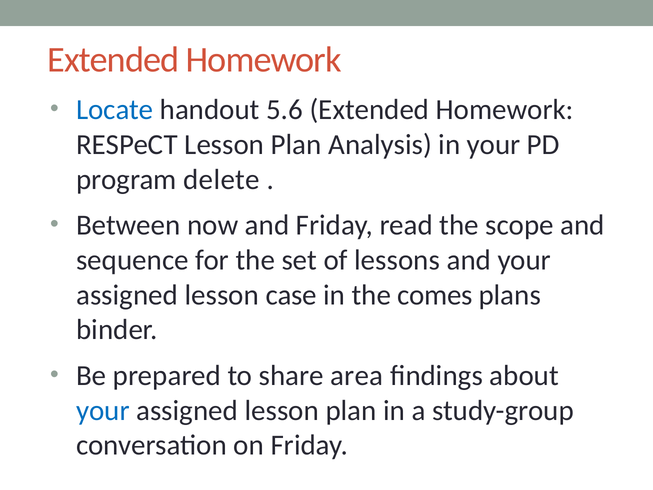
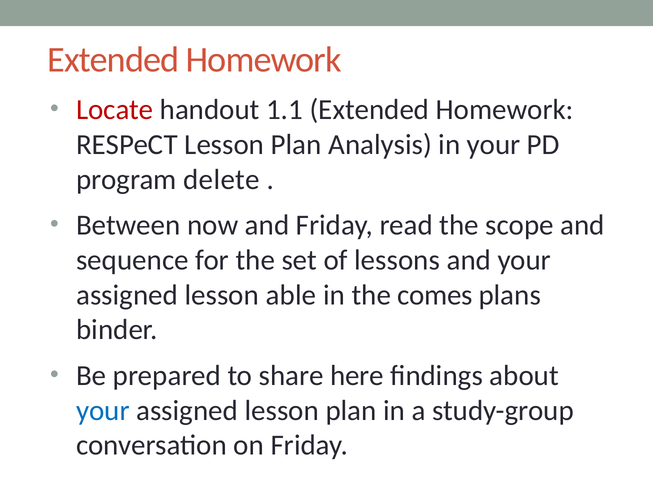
Locate colour: blue -> red
5.6: 5.6 -> 1.1
case: case -> able
area: area -> here
